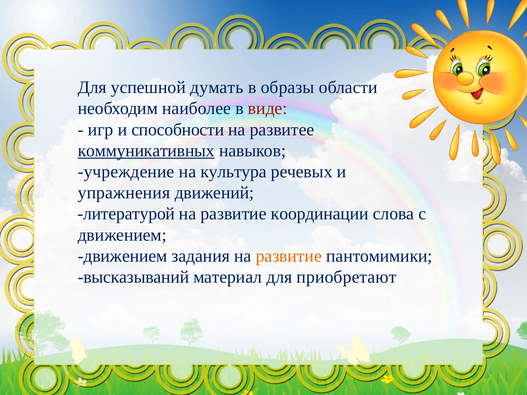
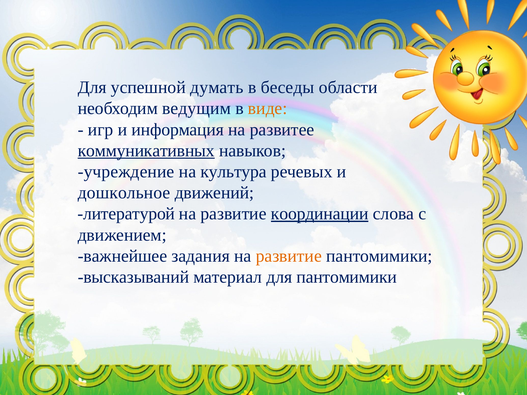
образы: образы -> беседы
наиболее: наиболее -> ведущим
виде colour: red -> orange
способности: способности -> информация
упражнения: упражнения -> дошкольное
координации underline: none -> present
движением at (122, 256): движением -> важнейшее
для приобретают: приобретают -> пантомимики
